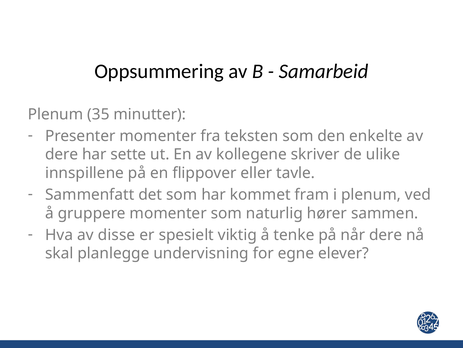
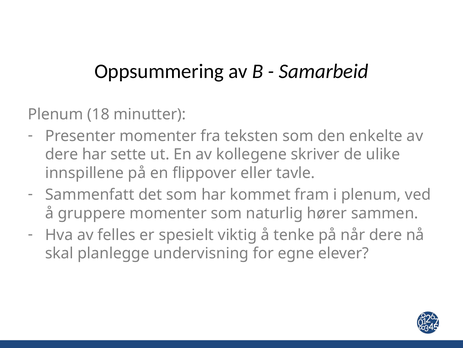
35: 35 -> 18
disse: disse -> felles
